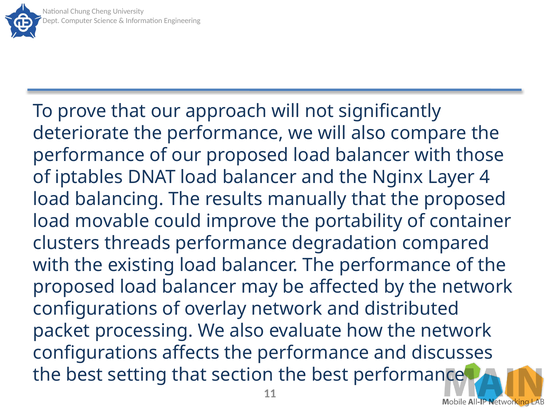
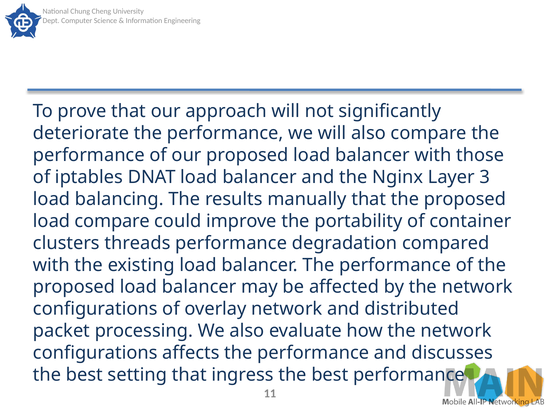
4: 4 -> 3
load movable: movable -> compare
section: section -> ingress
